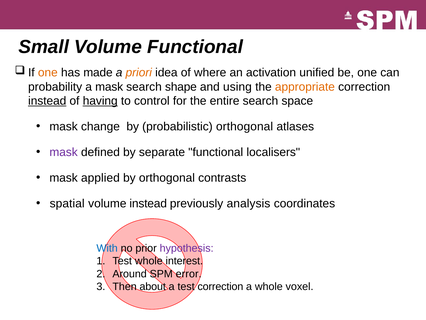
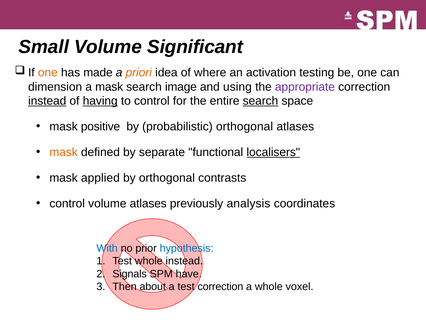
Volume Functional: Functional -> Significant
unified: unified -> testing
probability: probability -> dimension
shape: shape -> image
appropriate colour: orange -> purple
search at (260, 101) underline: none -> present
change: change -> positive
mask at (64, 152) colour: purple -> orange
localisers underline: none -> present
spatial at (67, 203): spatial -> control
volume instead: instead -> atlases
hypothesis colour: purple -> blue
whole interest: interest -> instead
Around: Around -> Signals
error: error -> have
